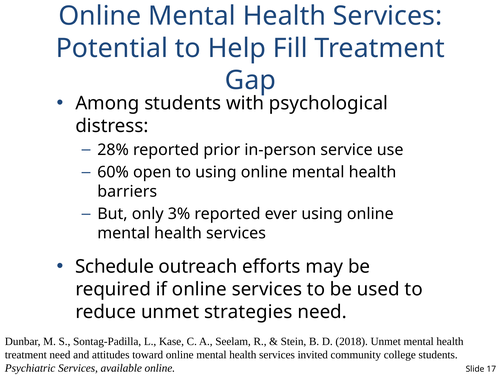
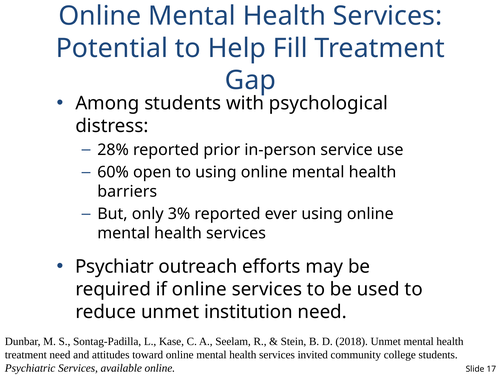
Schedule: Schedule -> Psychiatr
strategies: strategies -> institution
